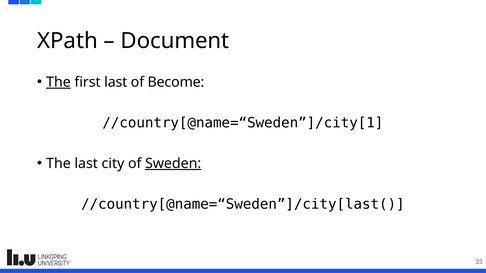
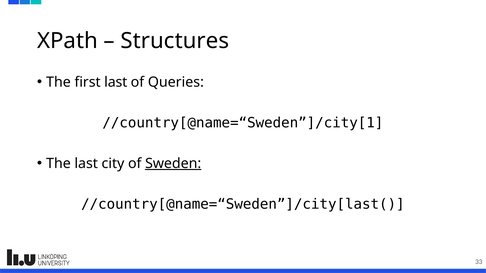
Document: Document -> Structures
The at (58, 82) underline: present -> none
Become: Become -> Queries
